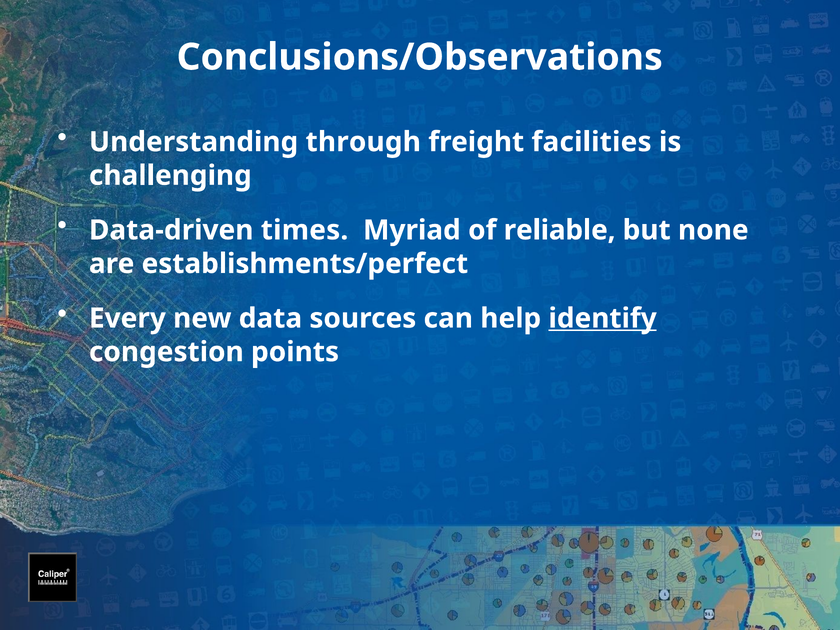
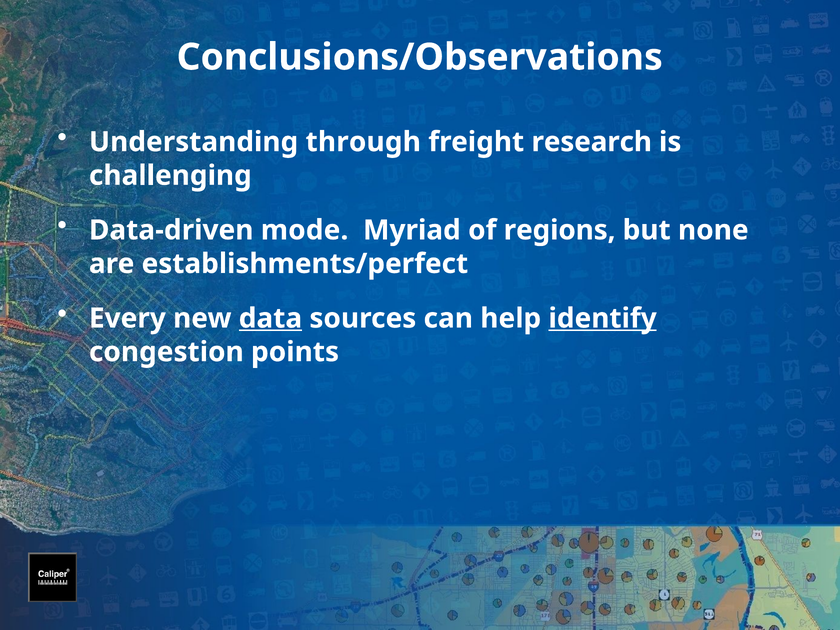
facilities: facilities -> research
times: times -> mode
reliable: reliable -> regions
data underline: none -> present
